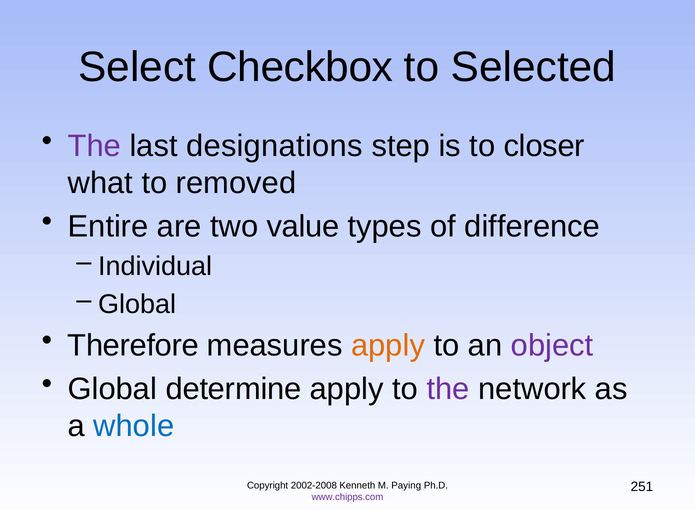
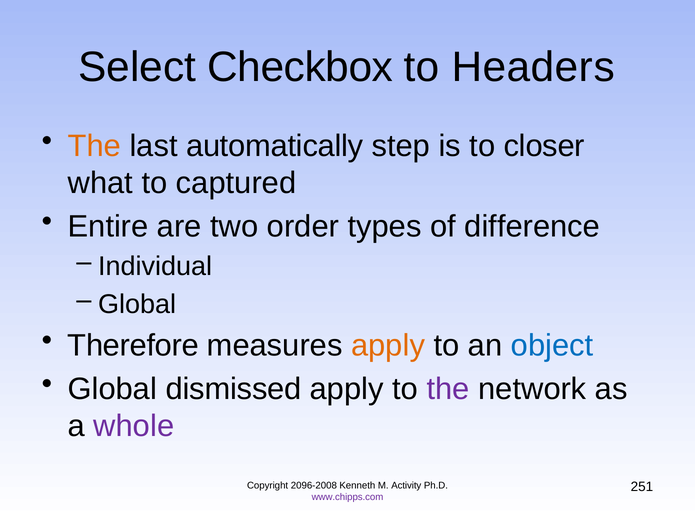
Selected: Selected -> Headers
The at (94, 146) colour: purple -> orange
designations: designations -> automatically
removed: removed -> captured
value: value -> order
object colour: purple -> blue
determine: determine -> dismissed
whole colour: blue -> purple
2002-2008: 2002-2008 -> 2096-2008
Paying: Paying -> Activity
